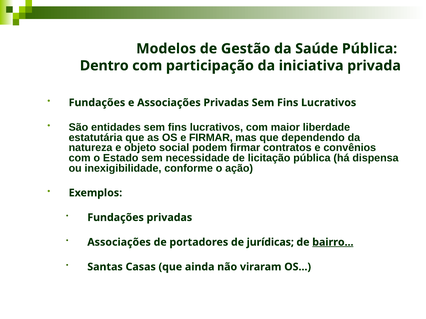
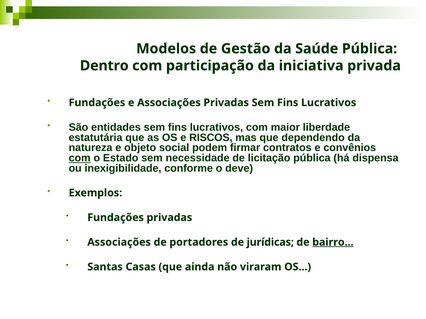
e FIRMAR: FIRMAR -> RISCOS
com at (80, 158) underline: none -> present
ação: ação -> deve
